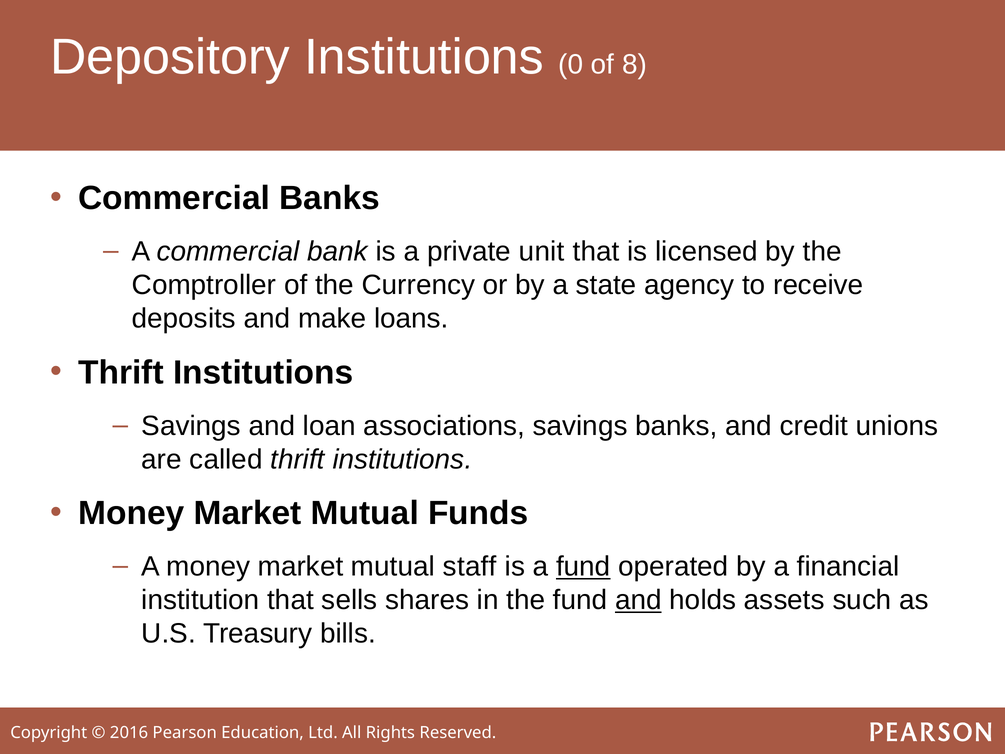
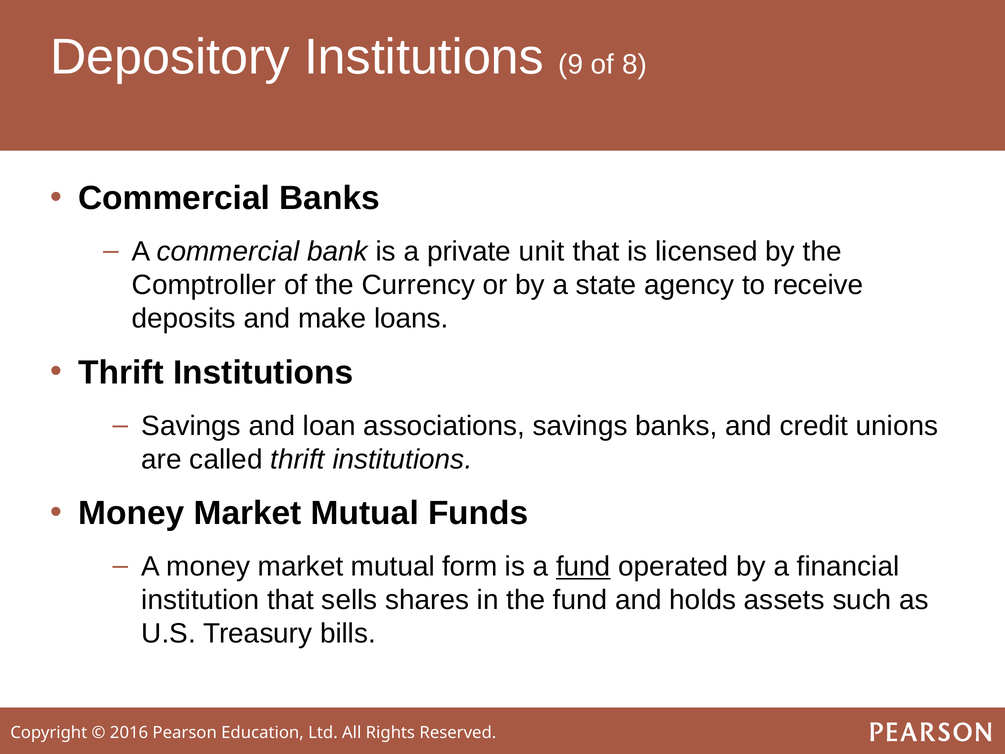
0: 0 -> 9
staff: staff -> form
and at (638, 600) underline: present -> none
